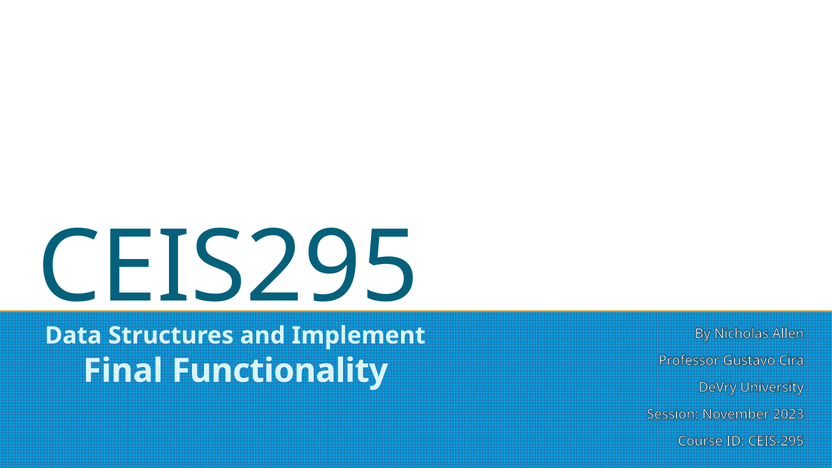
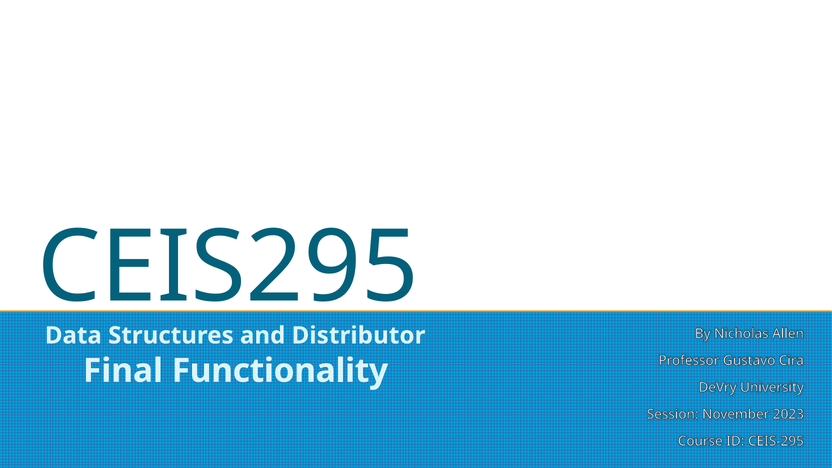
Implement: Implement -> Distributor
